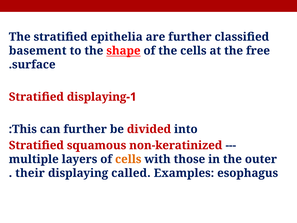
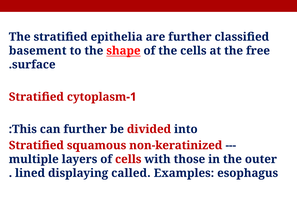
Stratified displaying: displaying -> cytoplasm
cells at (128, 159) colour: orange -> red
their: their -> lined
